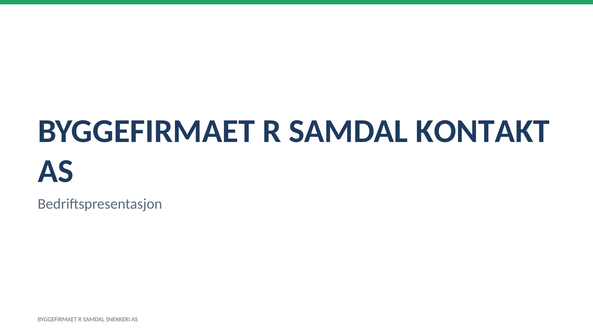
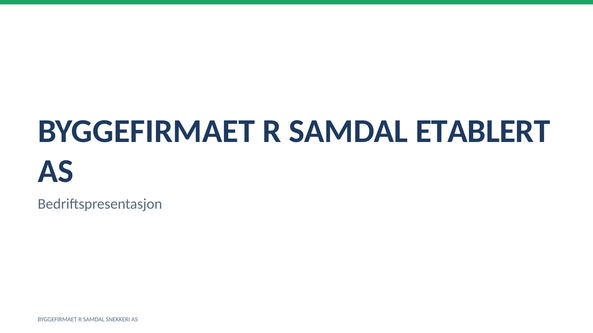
KONTAKT: KONTAKT -> ETABLERT
